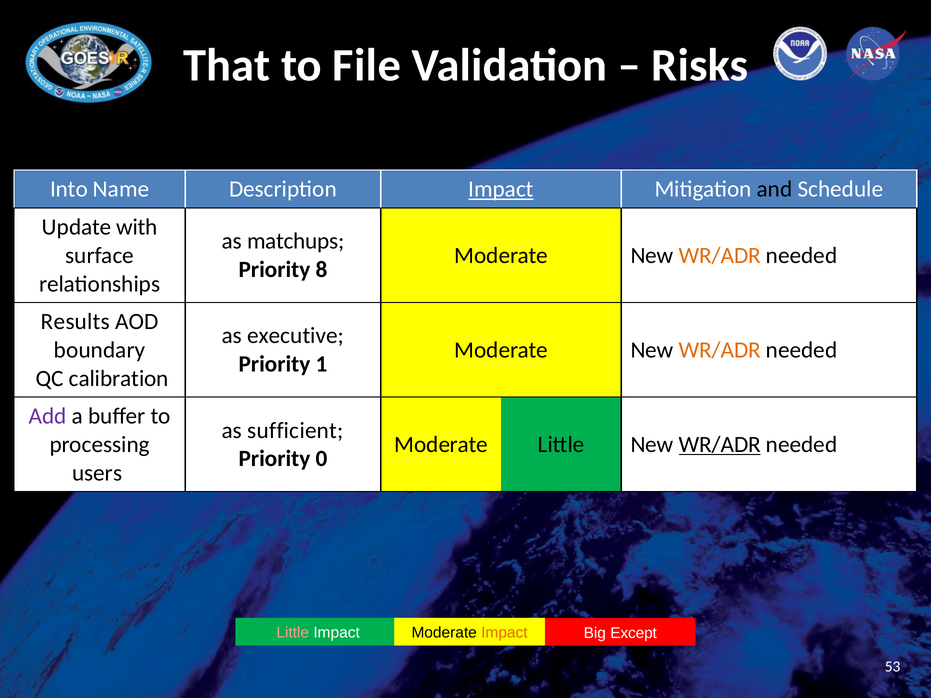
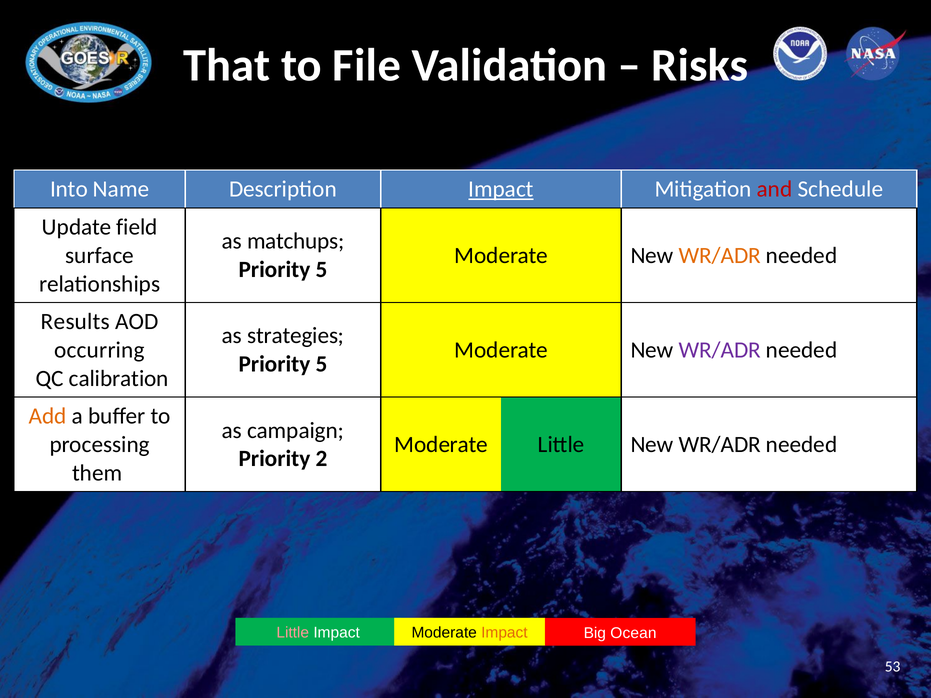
and colour: black -> red
with: with -> field
8 at (321, 270): 8 -> 5
executive: executive -> strategies
boundary: boundary -> occurring
WR/ADR at (720, 350) colour: orange -> purple
1 at (321, 364): 1 -> 5
Add colour: purple -> orange
sufficient: sufficient -> campaign
WR/ADR at (720, 445) underline: present -> none
0: 0 -> 2
users: users -> them
Except: Except -> Ocean
